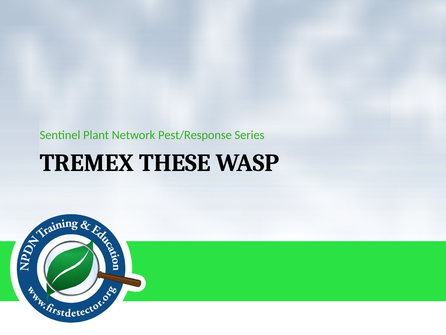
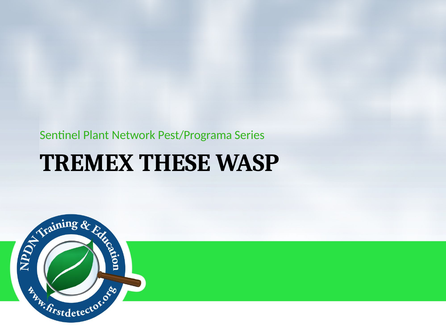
Pest/Response: Pest/Response -> Pest/Programa
